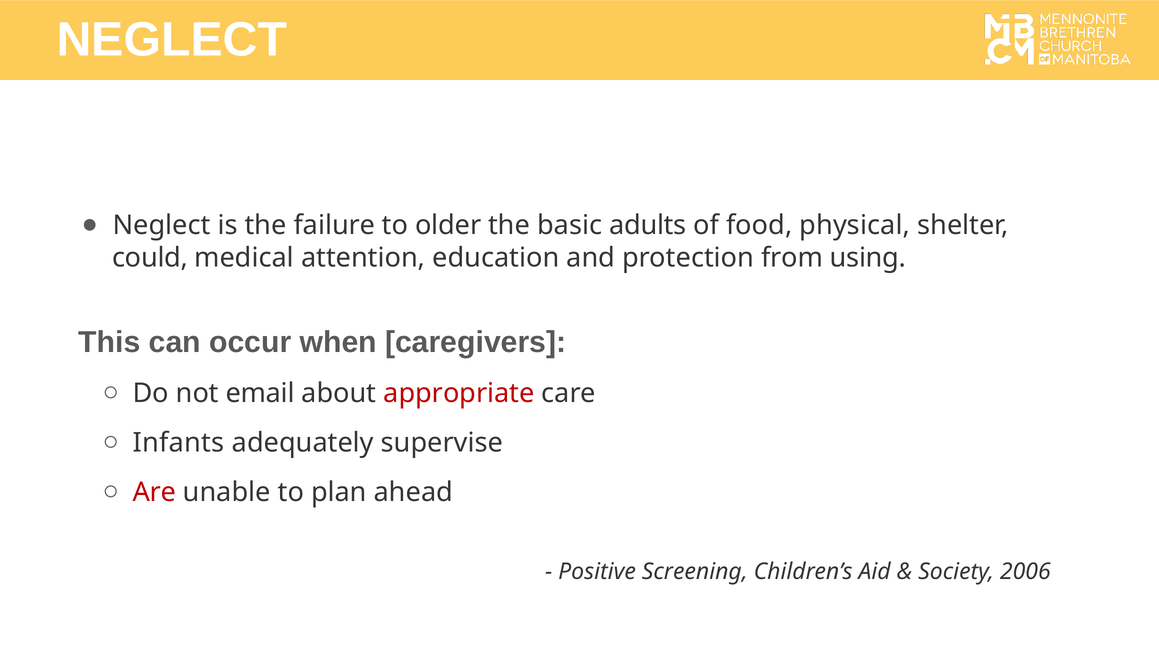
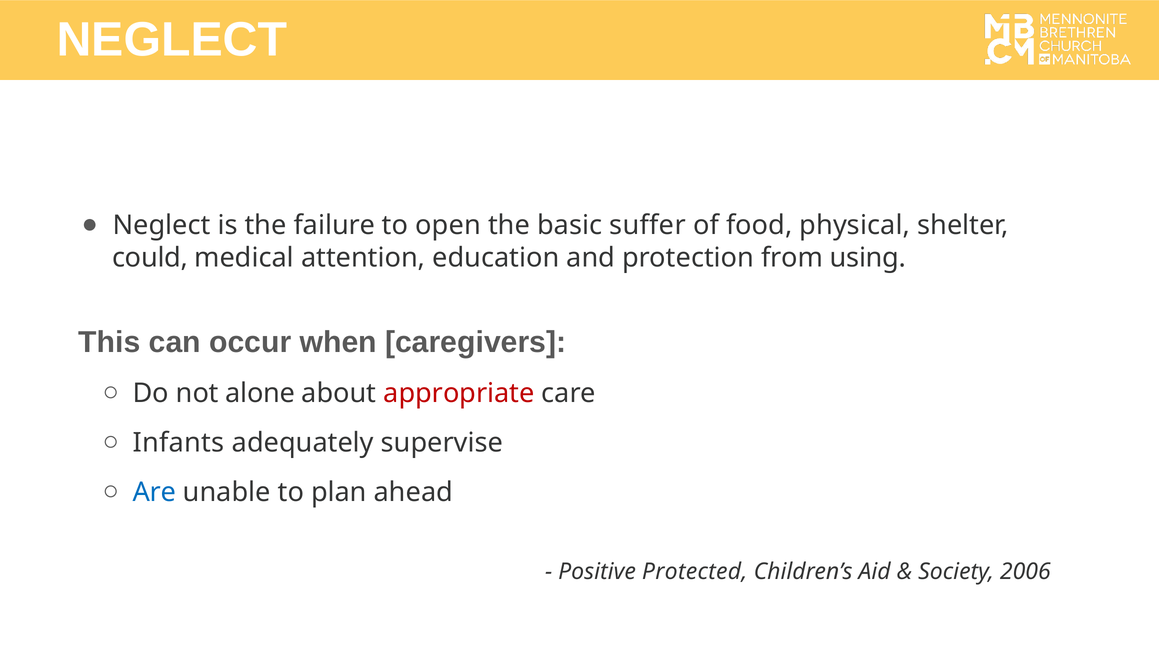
older: older -> open
adults: adults -> suffer
email: email -> alone
Are colour: red -> blue
Screening: Screening -> Protected
